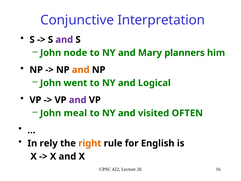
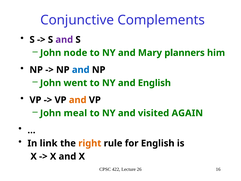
Interpretation: Interpretation -> Complements
and at (81, 70) colour: orange -> blue
and Logical: Logical -> English
and at (78, 100) colour: purple -> orange
OFTEN: OFTEN -> AGAIN
rely: rely -> link
